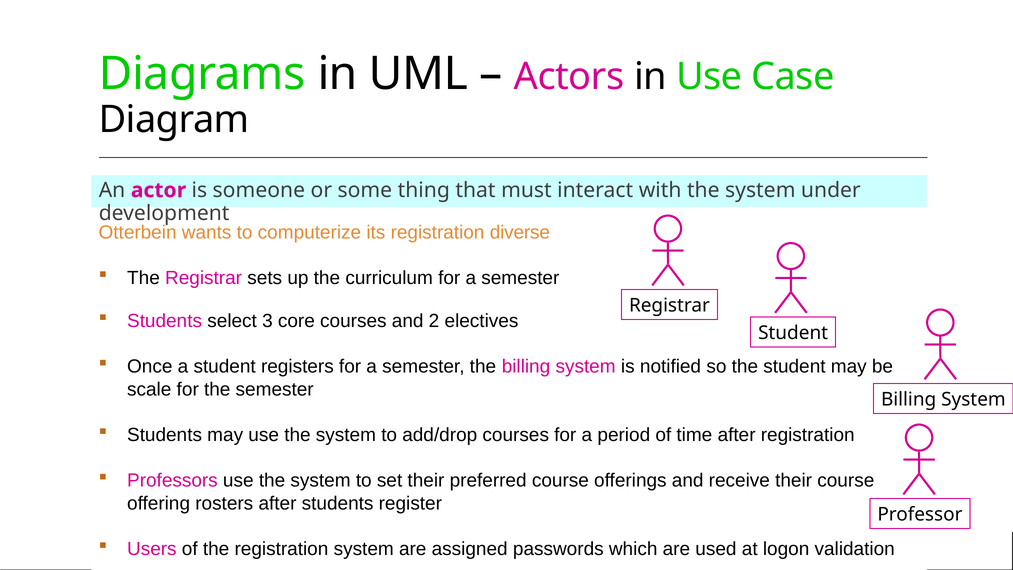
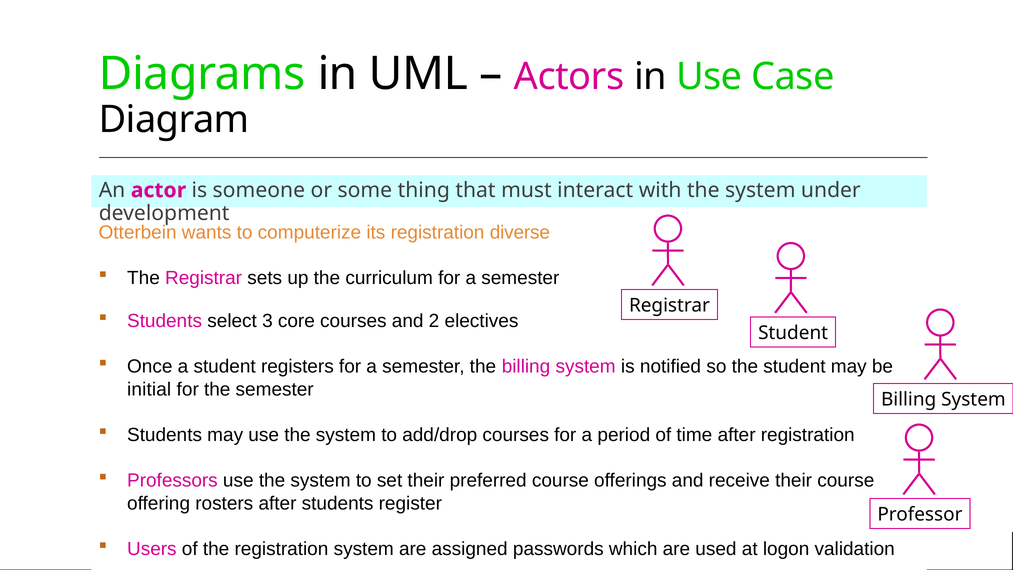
scale: scale -> initial
